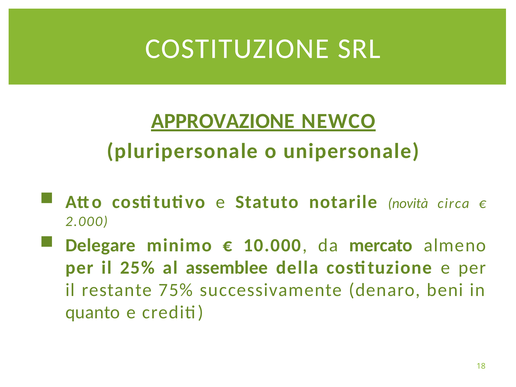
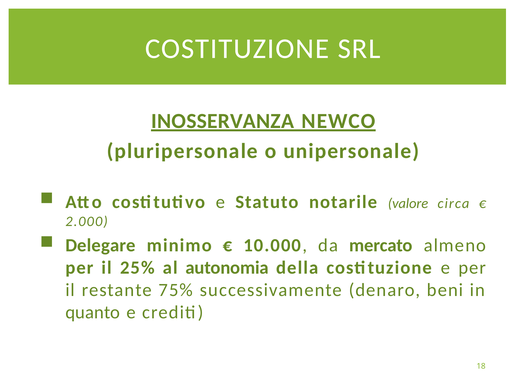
APPROVAZIONE: APPROVAZIONE -> INOSSERVANZA
novità: novità -> valore
assemblee: assemblee -> autonomia
